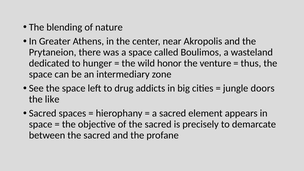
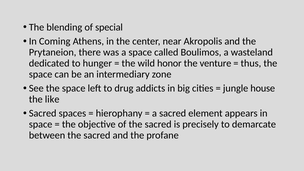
nature: nature -> special
Greater: Greater -> Coming
doors: doors -> house
